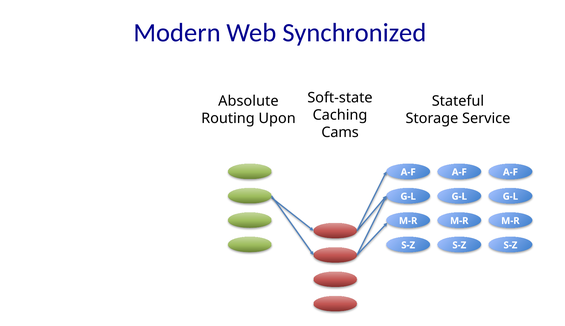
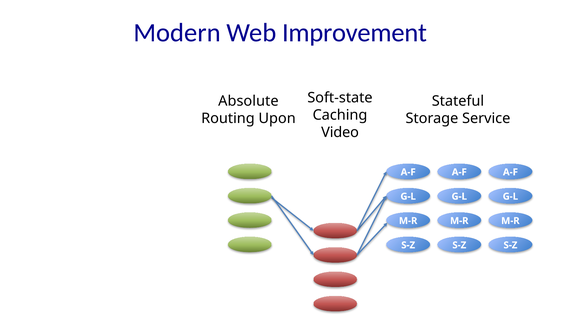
Synchronized: Synchronized -> Improvement
Cams: Cams -> Video
